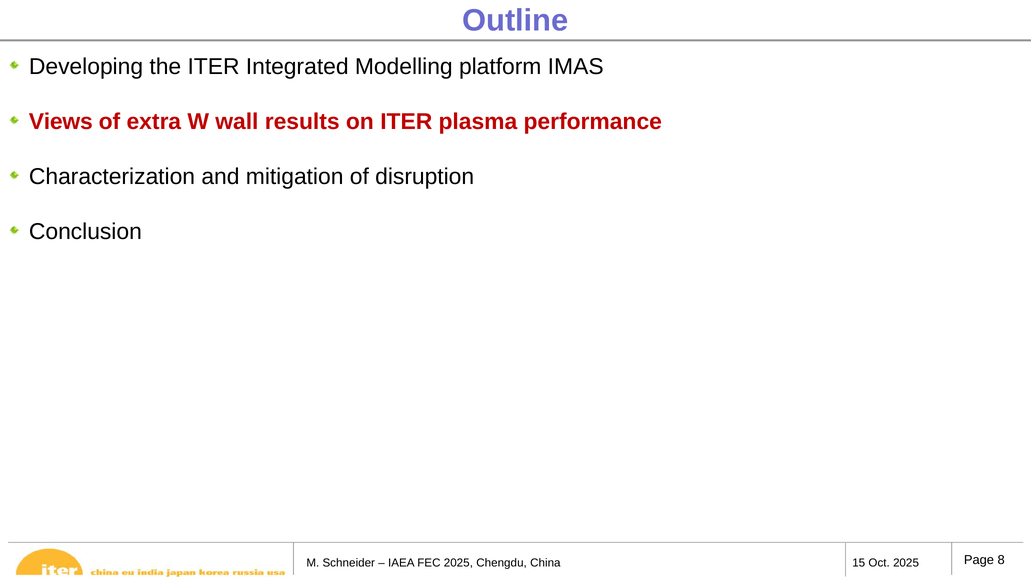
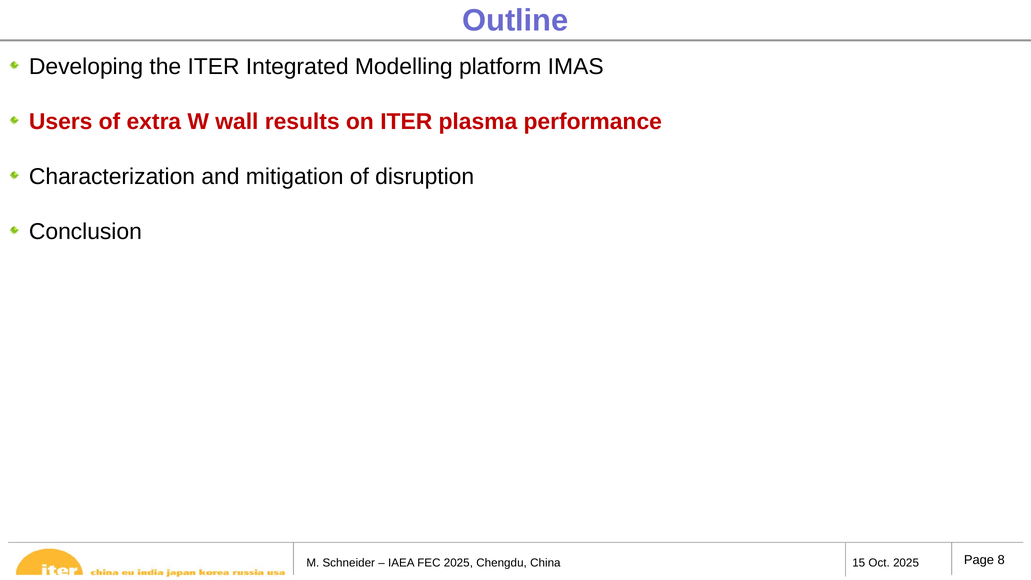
Views: Views -> Users
